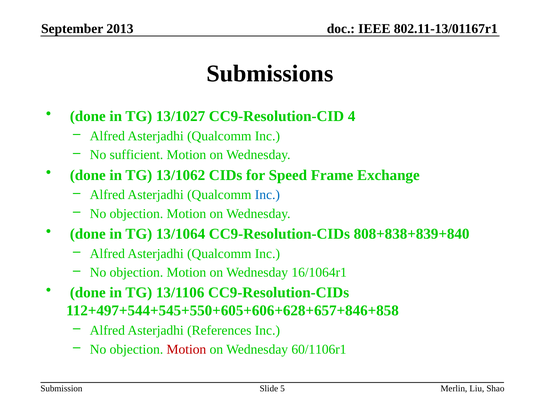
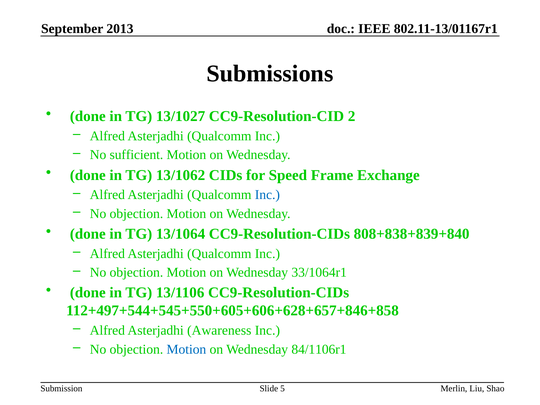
4: 4 -> 2
16/1064r1: 16/1064r1 -> 33/1064r1
References: References -> Awareness
Motion at (186, 349) colour: red -> blue
60/1106r1: 60/1106r1 -> 84/1106r1
